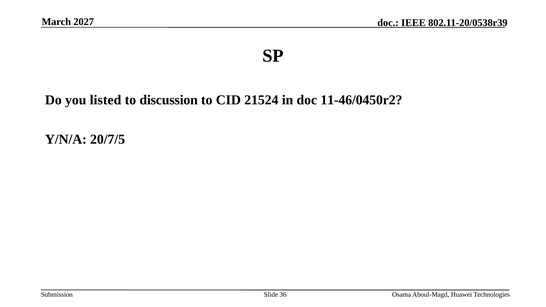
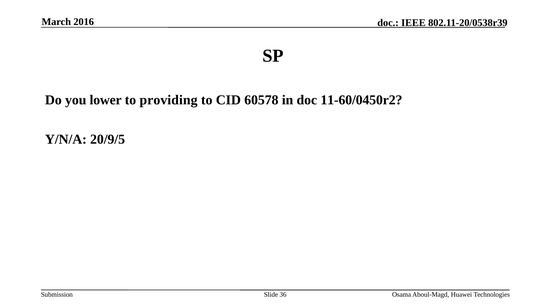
2027: 2027 -> 2016
listed: listed -> lower
discussion: discussion -> providing
21524: 21524 -> 60578
11-46/0450r2: 11-46/0450r2 -> 11-60/0450r2
20/7/5: 20/7/5 -> 20/9/5
